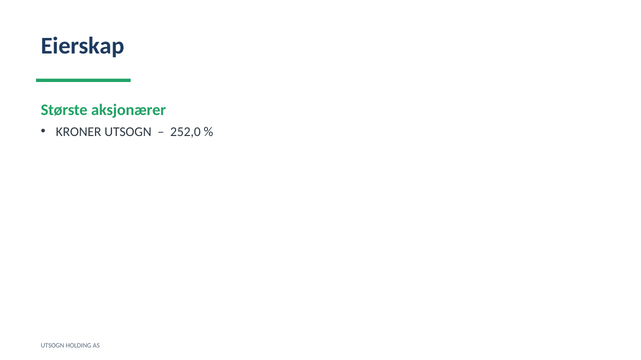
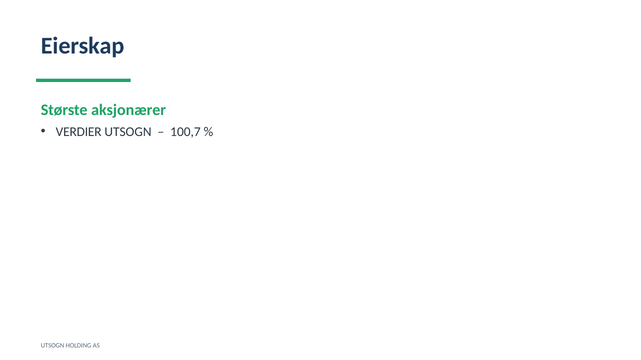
KRONER: KRONER -> VERDIER
252,0: 252,0 -> 100,7
